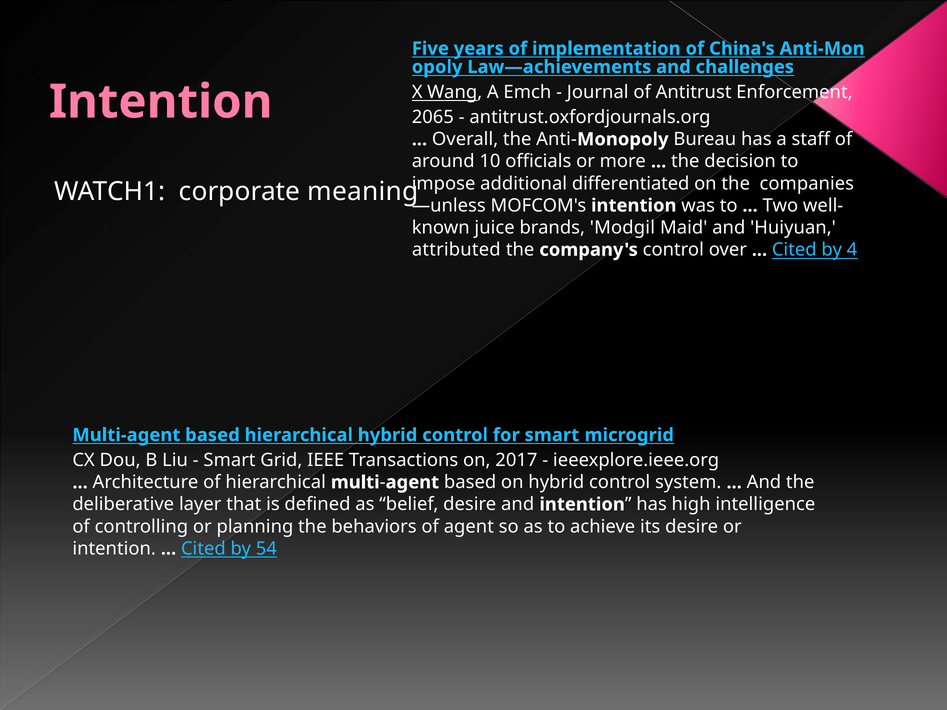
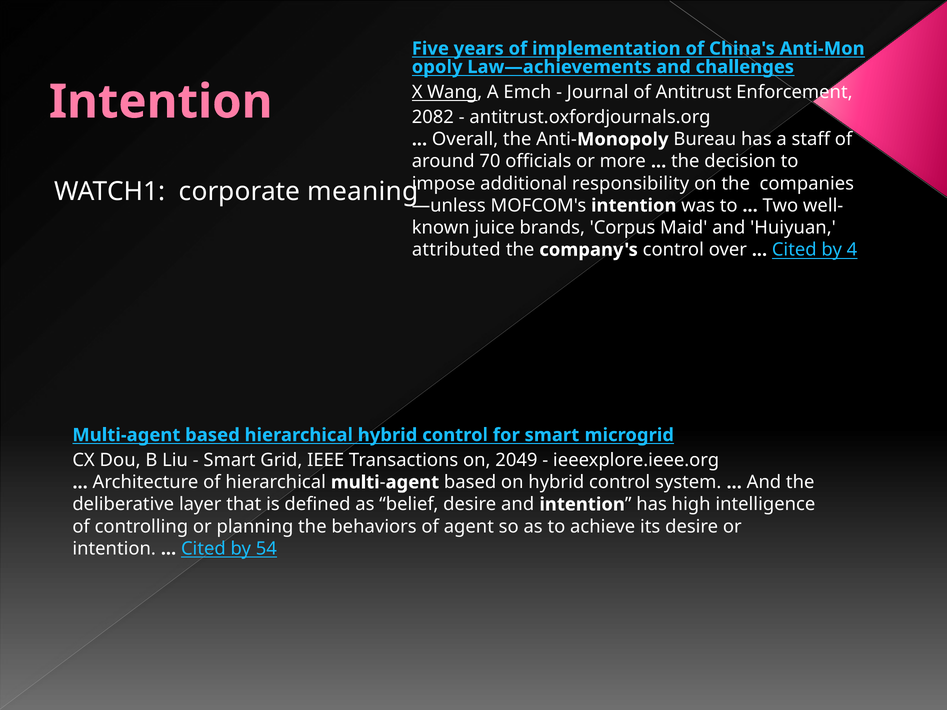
2065: 2065 -> 2082
10: 10 -> 70
differentiated: differentiated -> responsibility
Modgil: Modgil -> Corpus
2017: 2017 -> 2049
